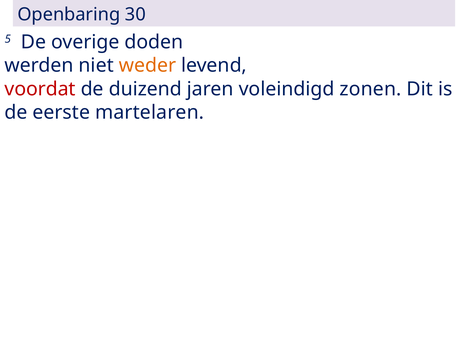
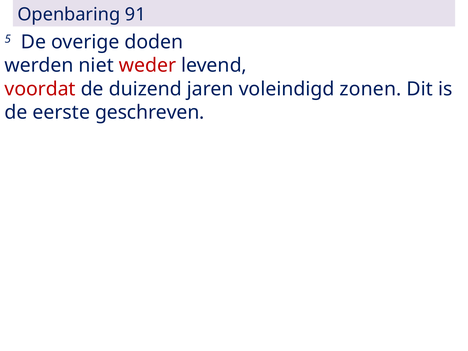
30: 30 -> 91
weder colour: orange -> red
martelaren: martelaren -> geschreven
